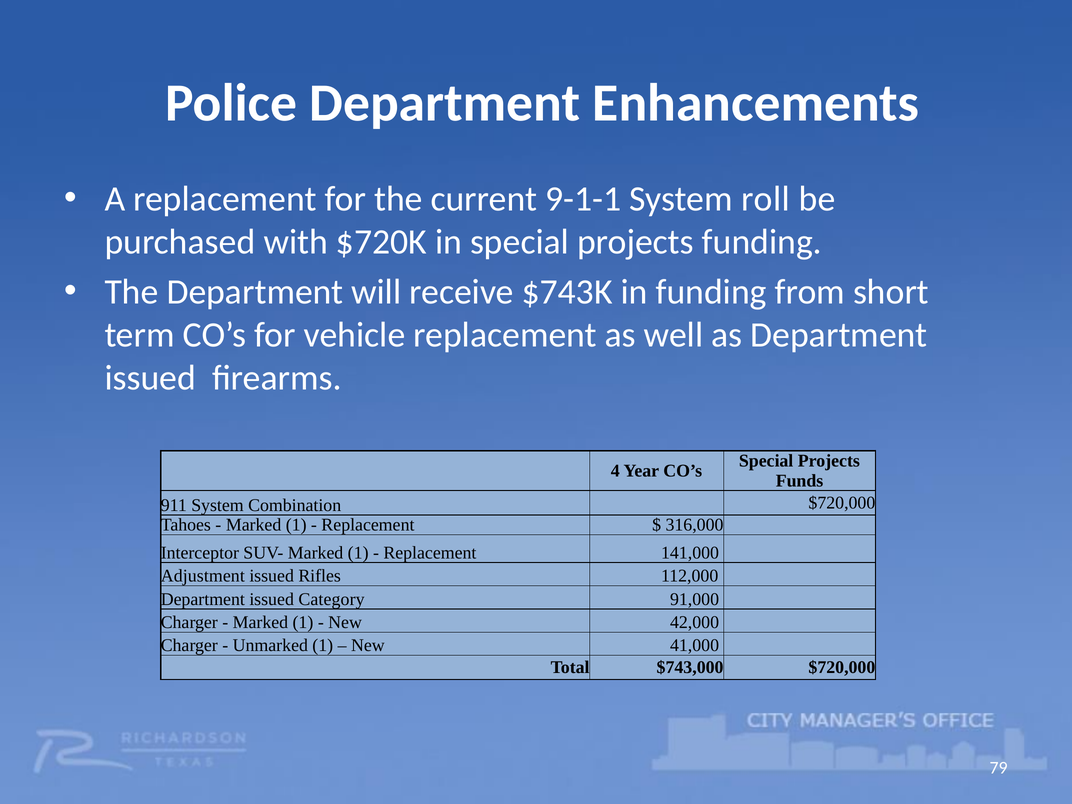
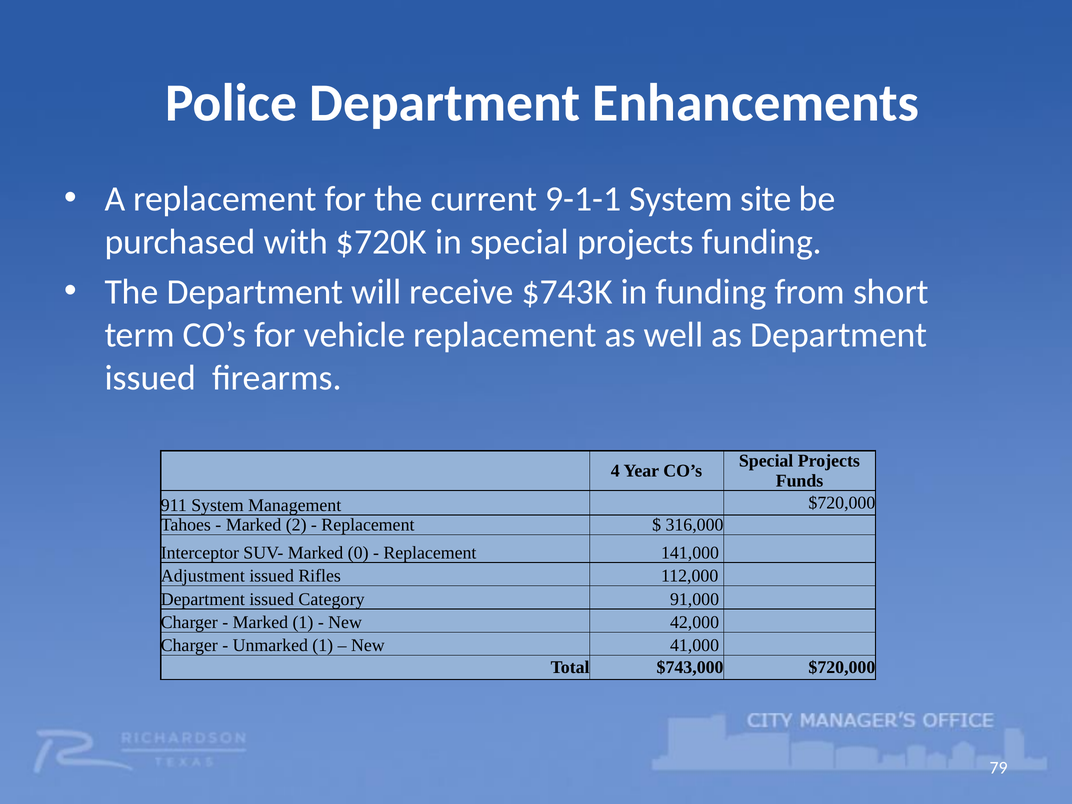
roll: roll -> site
Combination: Combination -> Management
1 at (296, 525): 1 -> 2
SUV- Marked 1: 1 -> 0
